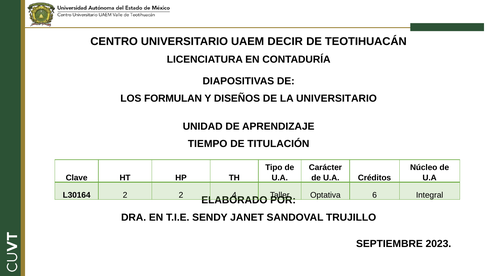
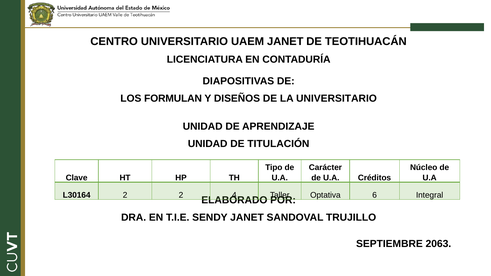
UAEM DECIR: DECIR -> JANET
TIEMPO at (208, 144): TIEMPO -> UNIDAD
2023: 2023 -> 2063
